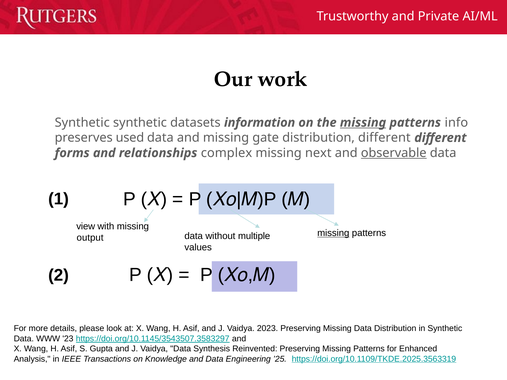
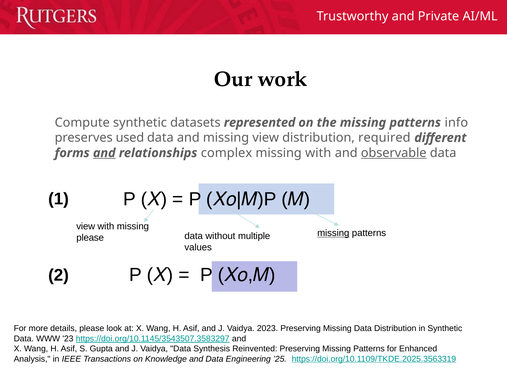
Synthetic at (82, 123): Synthetic -> Compute
information: information -> represented
missing at (363, 123) underline: present -> none
missing gate: gate -> view
distribution different: different -> required
and at (104, 153) underline: none -> present
missing next: next -> with
output at (90, 238): output -> please
